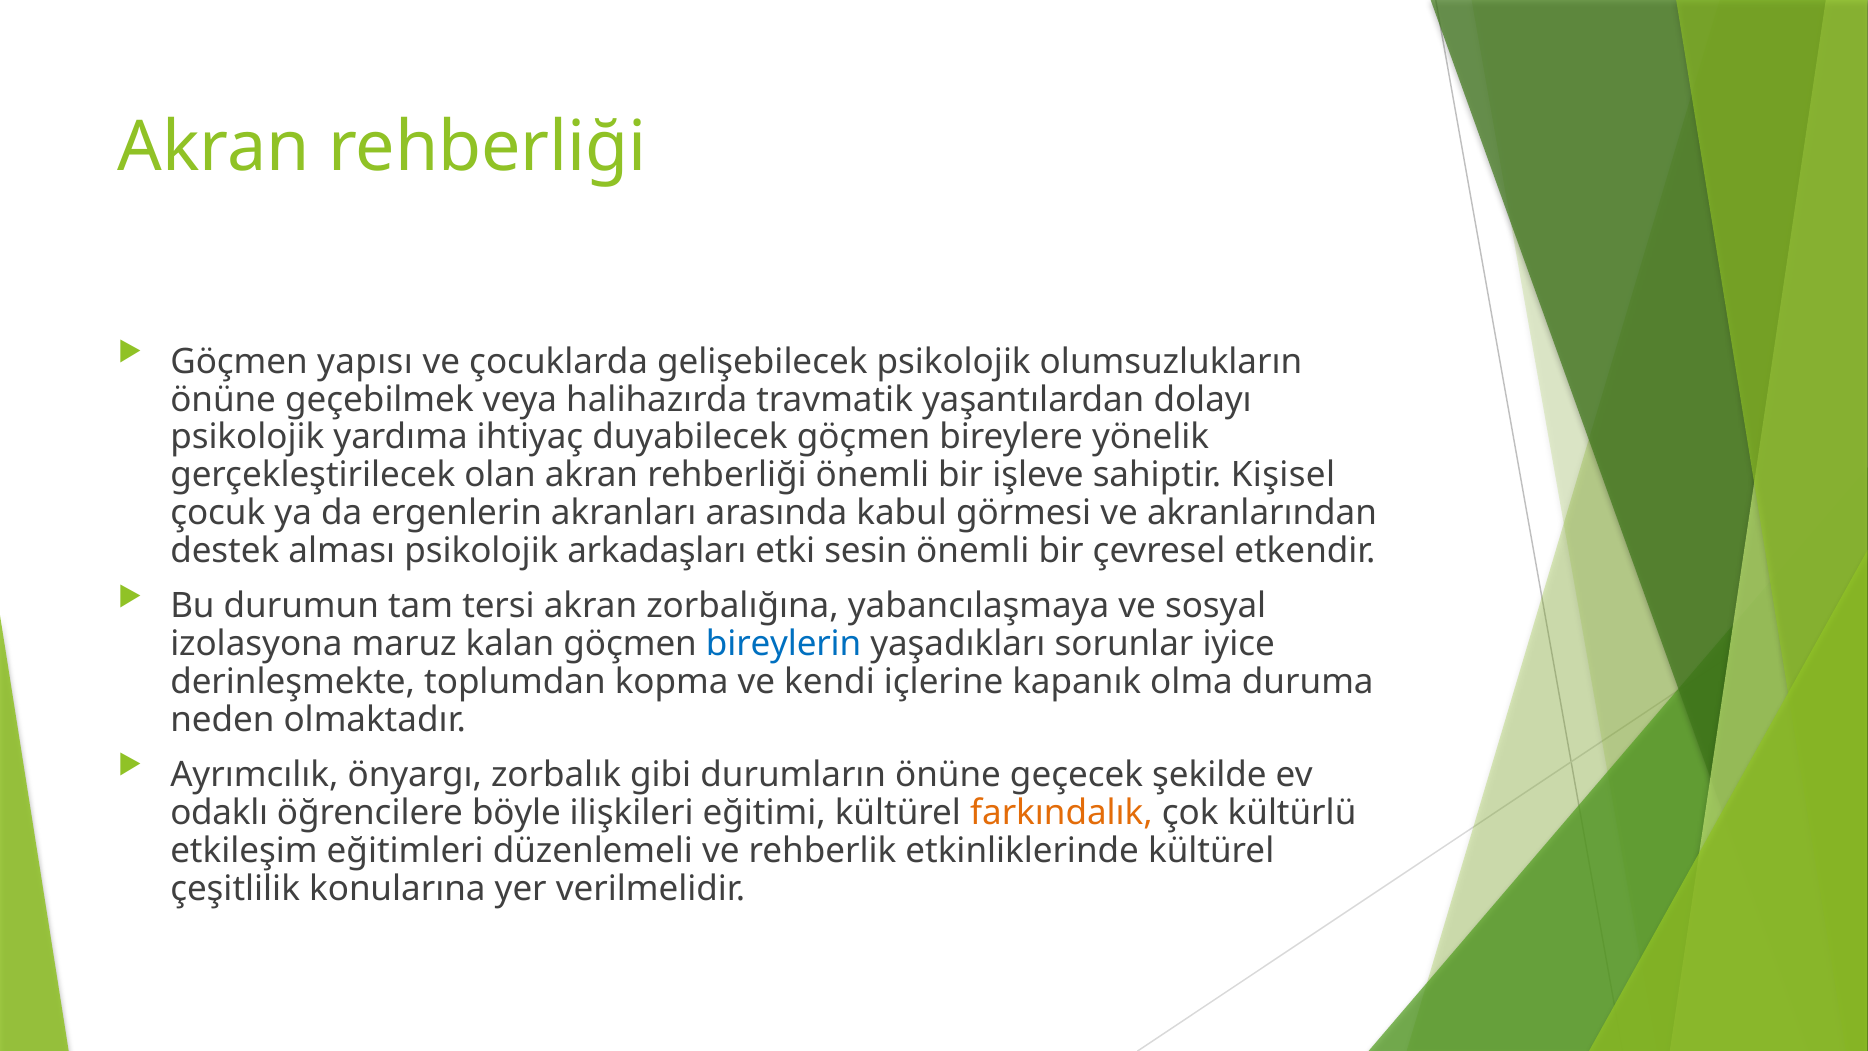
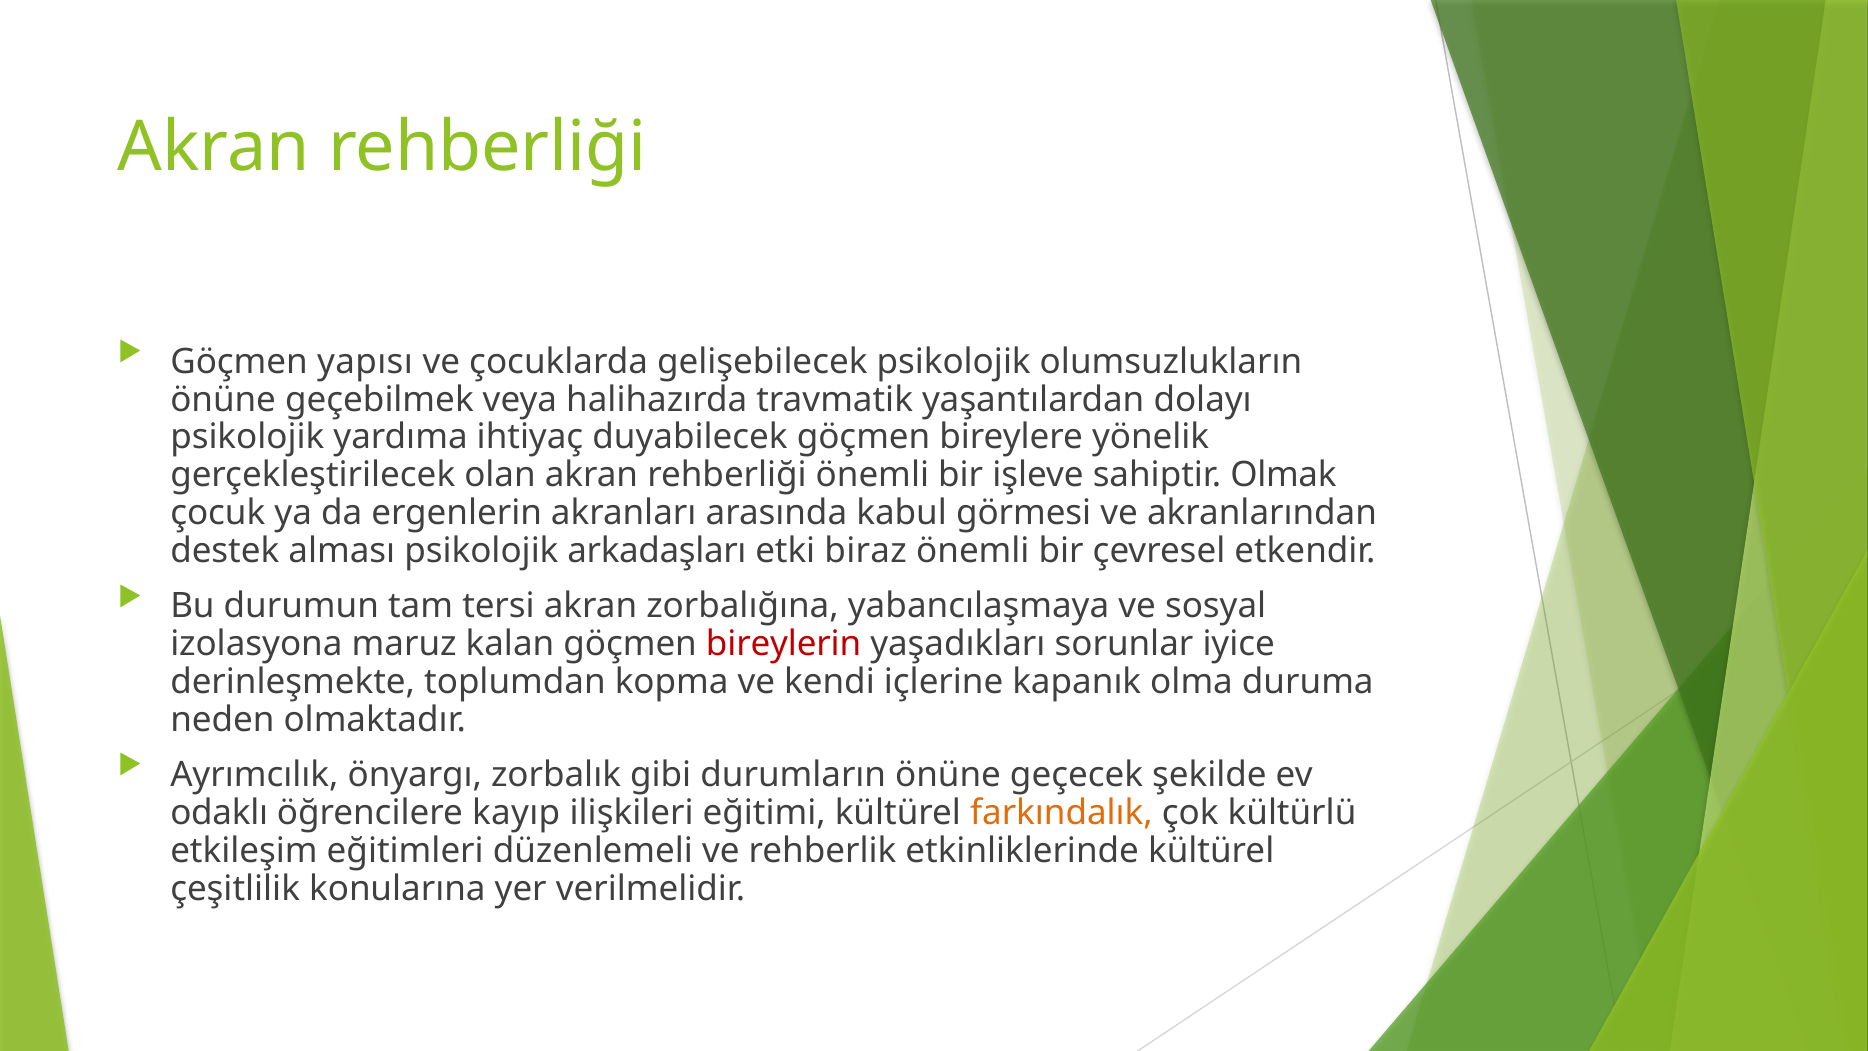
Kişisel: Kişisel -> Olmak
sesin: sesin -> biraz
bireylerin colour: blue -> red
böyle: böyle -> kayıp
